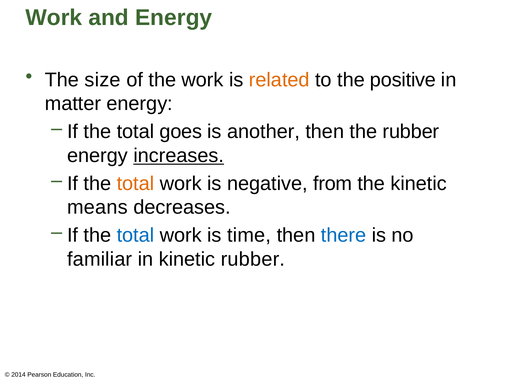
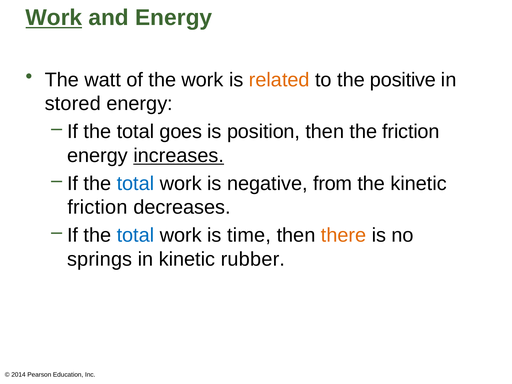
Work at (54, 18) underline: none -> present
size: size -> watt
matter: matter -> stored
another: another -> position
the rubber: rubber -> friction
total at (136, 183) colour: orange -> blue
means at (97, 207): means -> friction
there colour: blue -> orange
familiar: familiar -> springs
